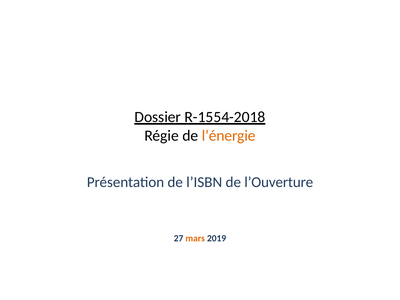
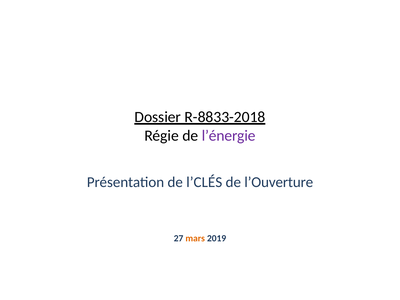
R-1554-2018: R-1554-2018 -> R-8833-2018
l’énergie colour: orange -> purple
l’ISBN: l’ISBN -> l’CLÉS
